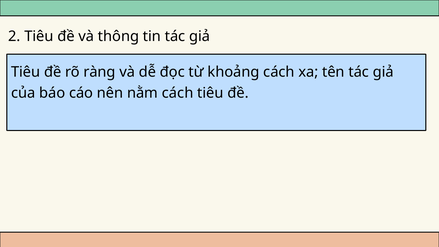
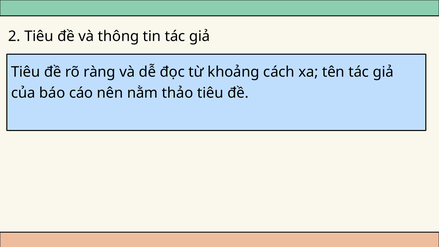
nằm cách: cách -> thảo
